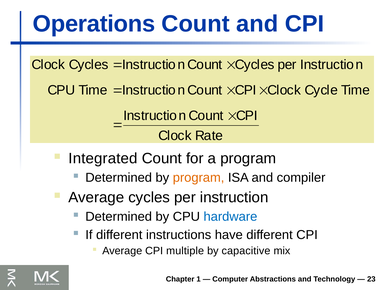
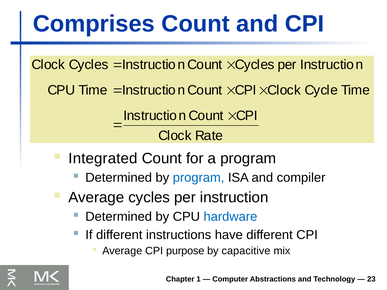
Operations: Operations -> Comprises
program at (199, 178) colour: orange -> blue
multiple: multiple -> purpose
